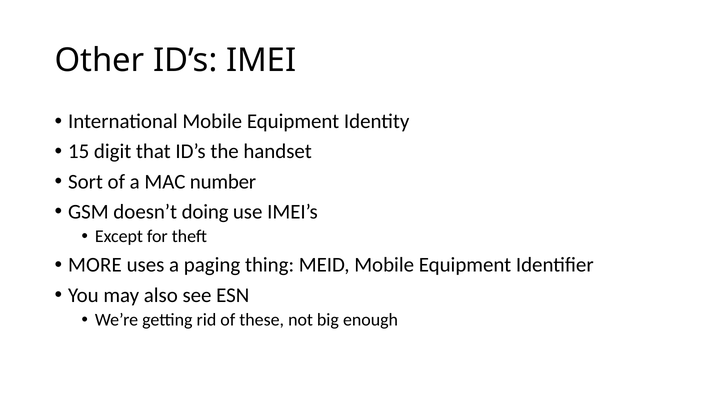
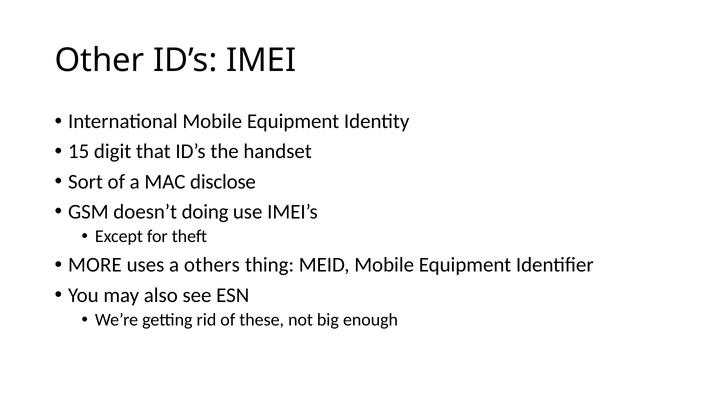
number: number -> disclose
paging: paging -> others
